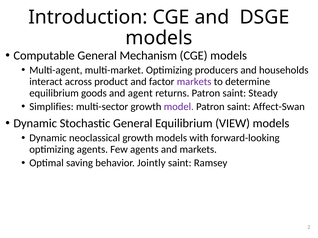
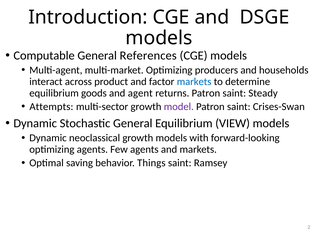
Mechanism: Mechanism -> References
markets at (194, 82) colour: purple -> blue
Simplifies: Simplifies -> Attempts
Affect-Swan: Affect-Swan -> Crises-Swan
Jointly: Jointly -> Things
